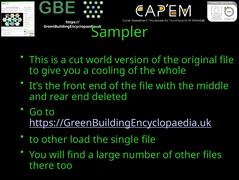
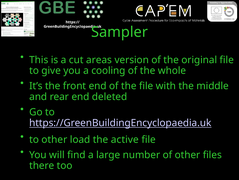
world: world -> areas
single: single -> active
